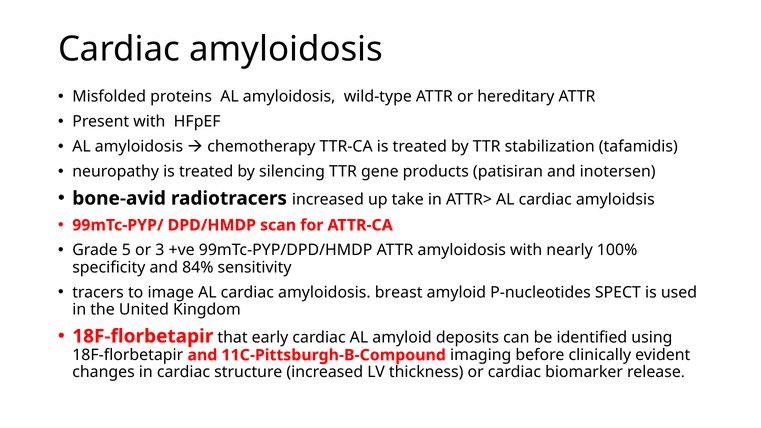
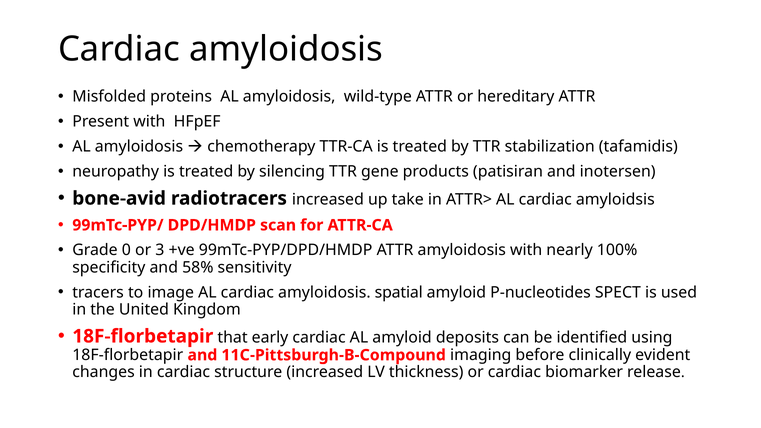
5: 5 -> 0
84%: 84% -> 58%
breast: breast -> spatial
